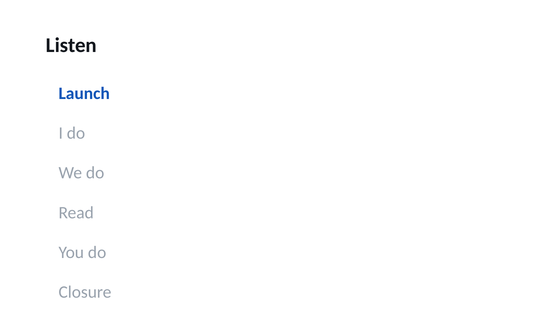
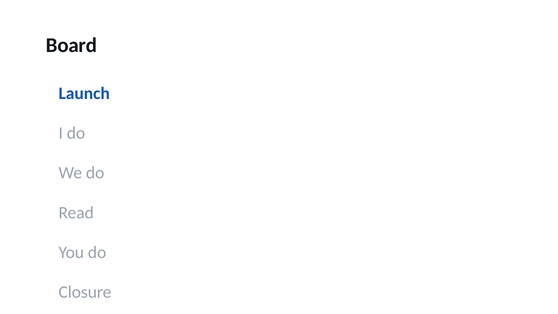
Listen: Listen -> Board
